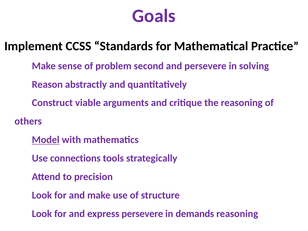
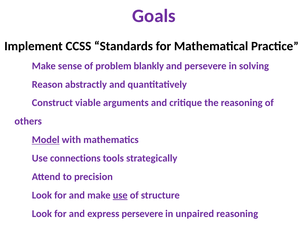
second: second -> blankly
use at (120, 195) underline: none -> present
demands: demands -> unpaired
